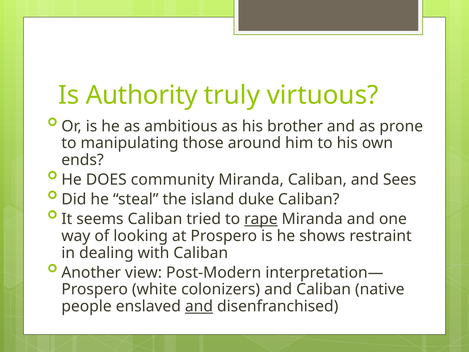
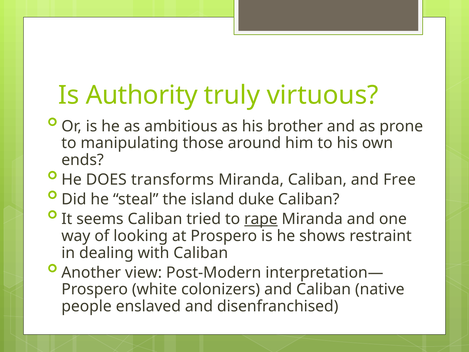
community: community -> transforms
Sees: Sees -> Free
and at (199, 306) underline: present -> none
